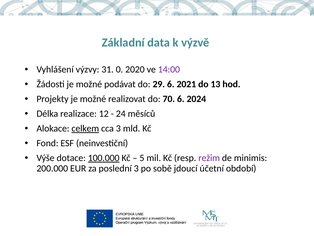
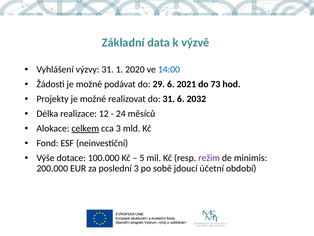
0: 0 -> 1
14:00 colour: purple -> blue
13: 13 -> 73
do 70: 70 -> 31
2024: 2024 -> 2032
100.000 underline: present -> none
